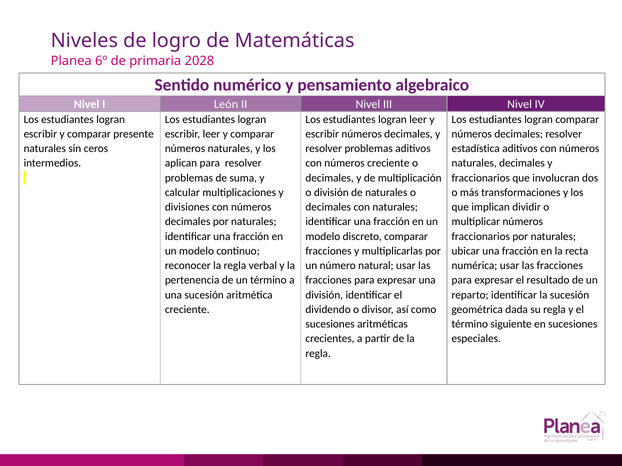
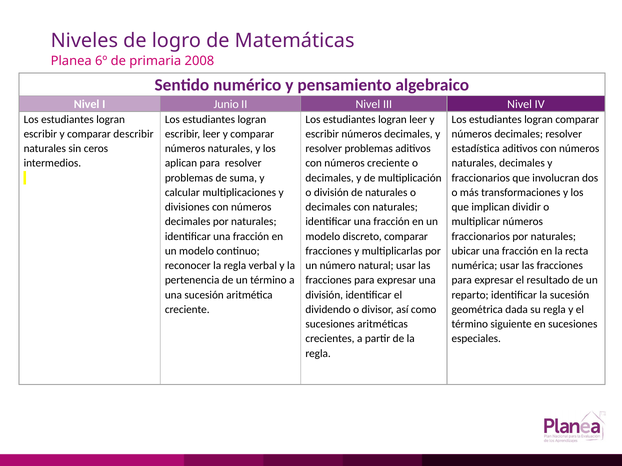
2028: 2028 -> 2008
León: León -> Junio
presente: presente -> describir
